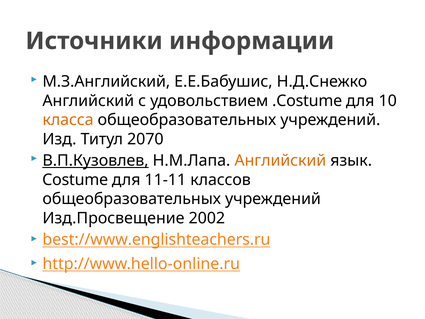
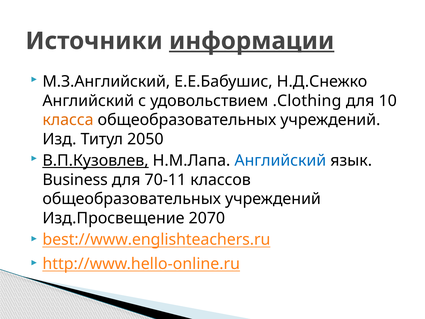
информации underline: none -> present
.Costume: .Costume -> .Clothing
2070: 2070 -> 2050
Английский at (280, 161) colour: orange -> blue
Costume: Costume -> Business
11-11: 11-11 -> 70-11
2002: 2002 -> 2070
